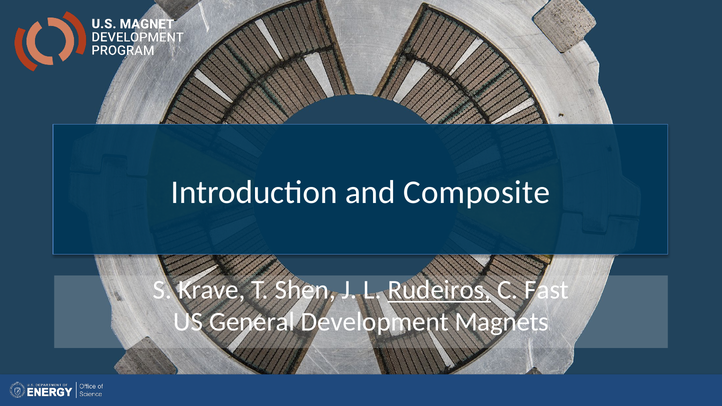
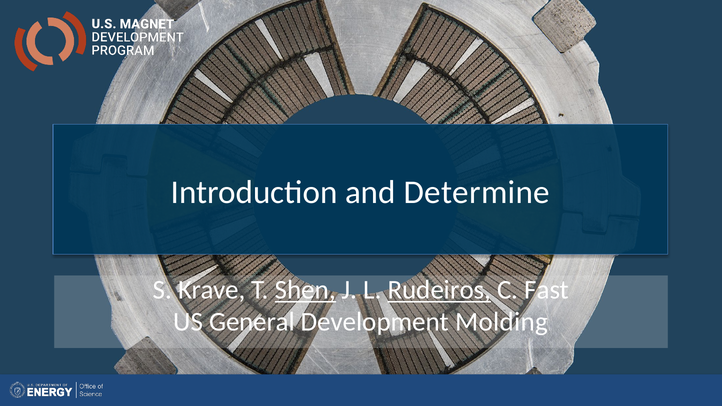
Composite: Composite -> Determine
Shen underline: none -> present
Magnets: Magnets -> Molding
